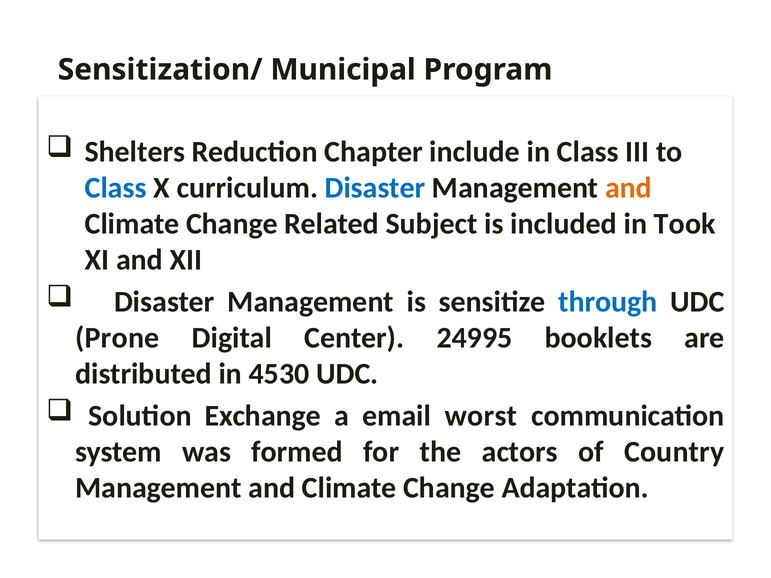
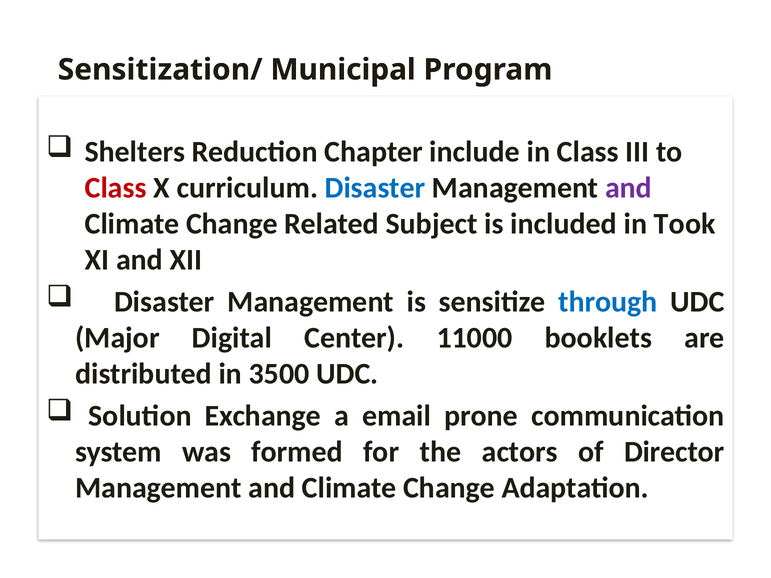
Class at (116, 188) colour: blue -> red
and at (629, 188) colour: orange -> purple
Prone: Prone -> Major
24995: 24995 -> 11000
4530: 4530 -> 3500
worst: worst -> prone
Country: Country -> Director
